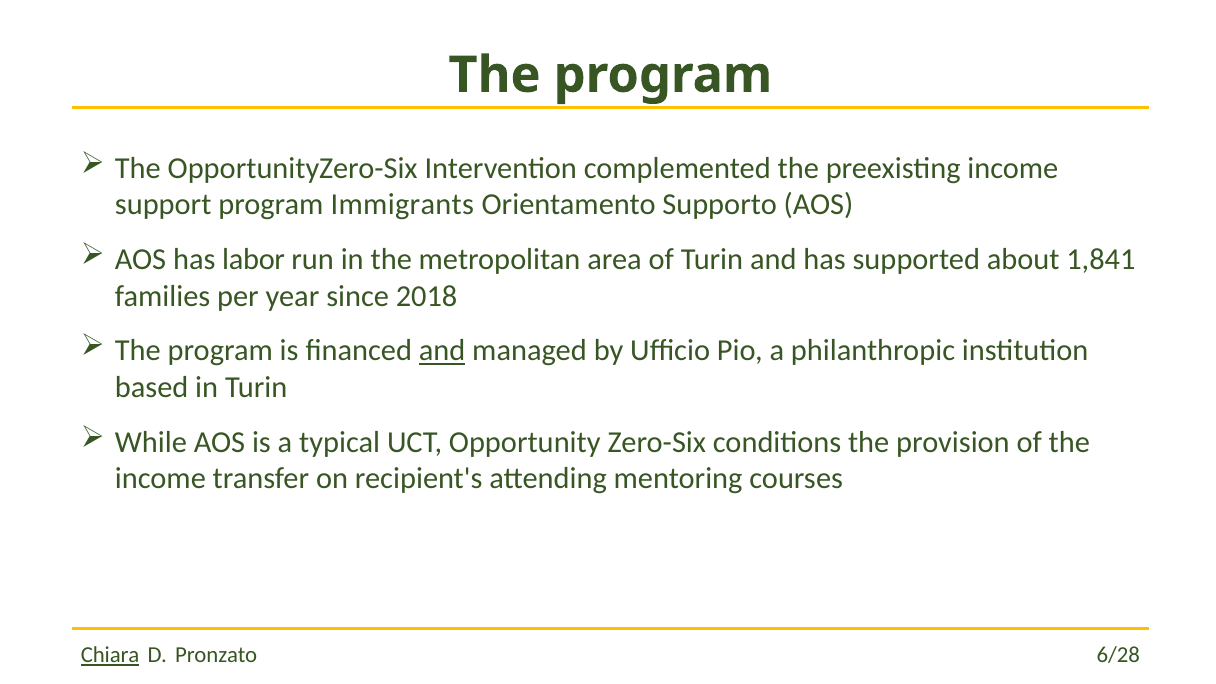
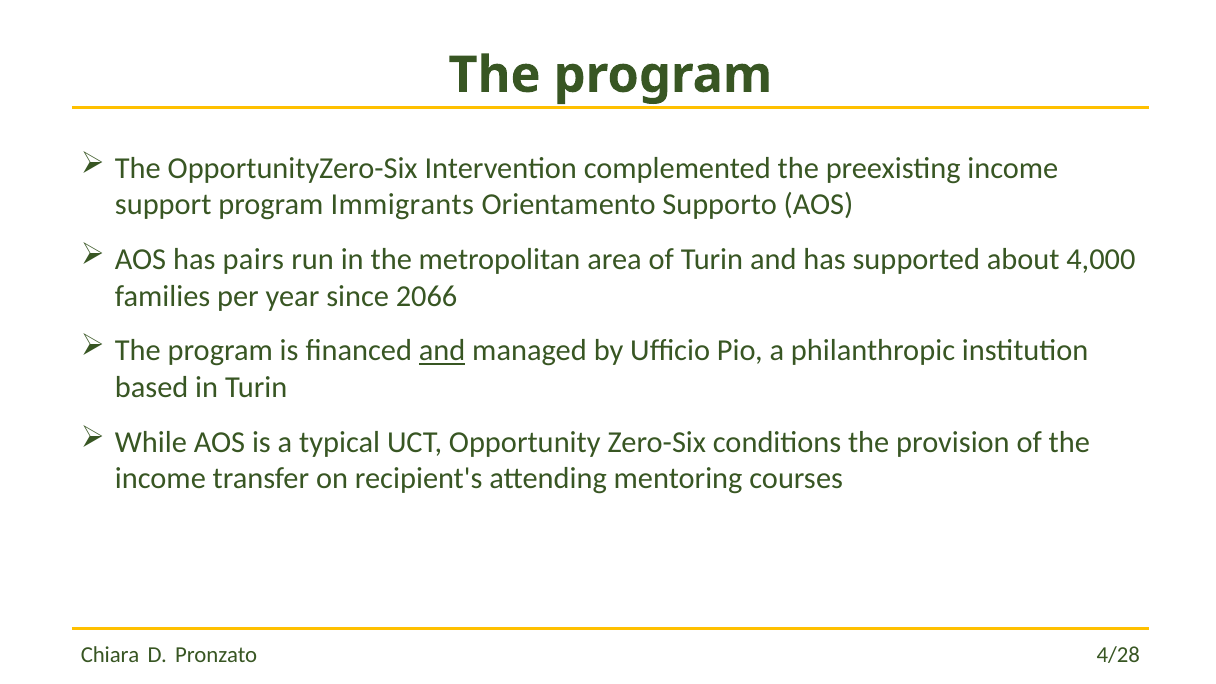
labor: labor -> pairs
1,841: 1,841 -> 4,000
2018: 2018 -> 2066
Chiara underline: present -> none
6/28: 6/28 -> 4/28
